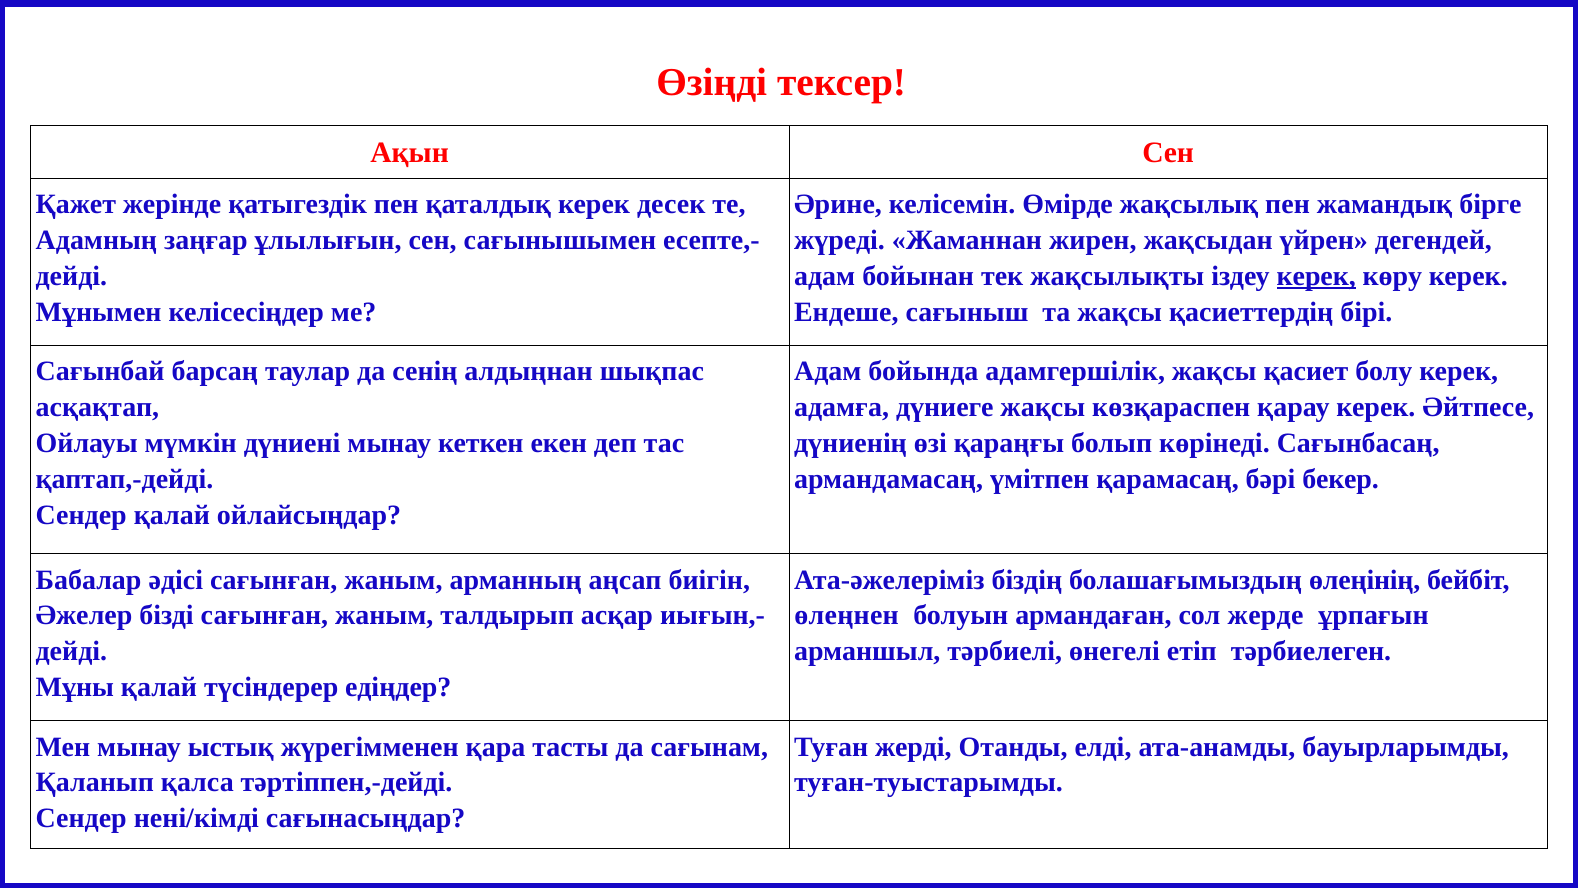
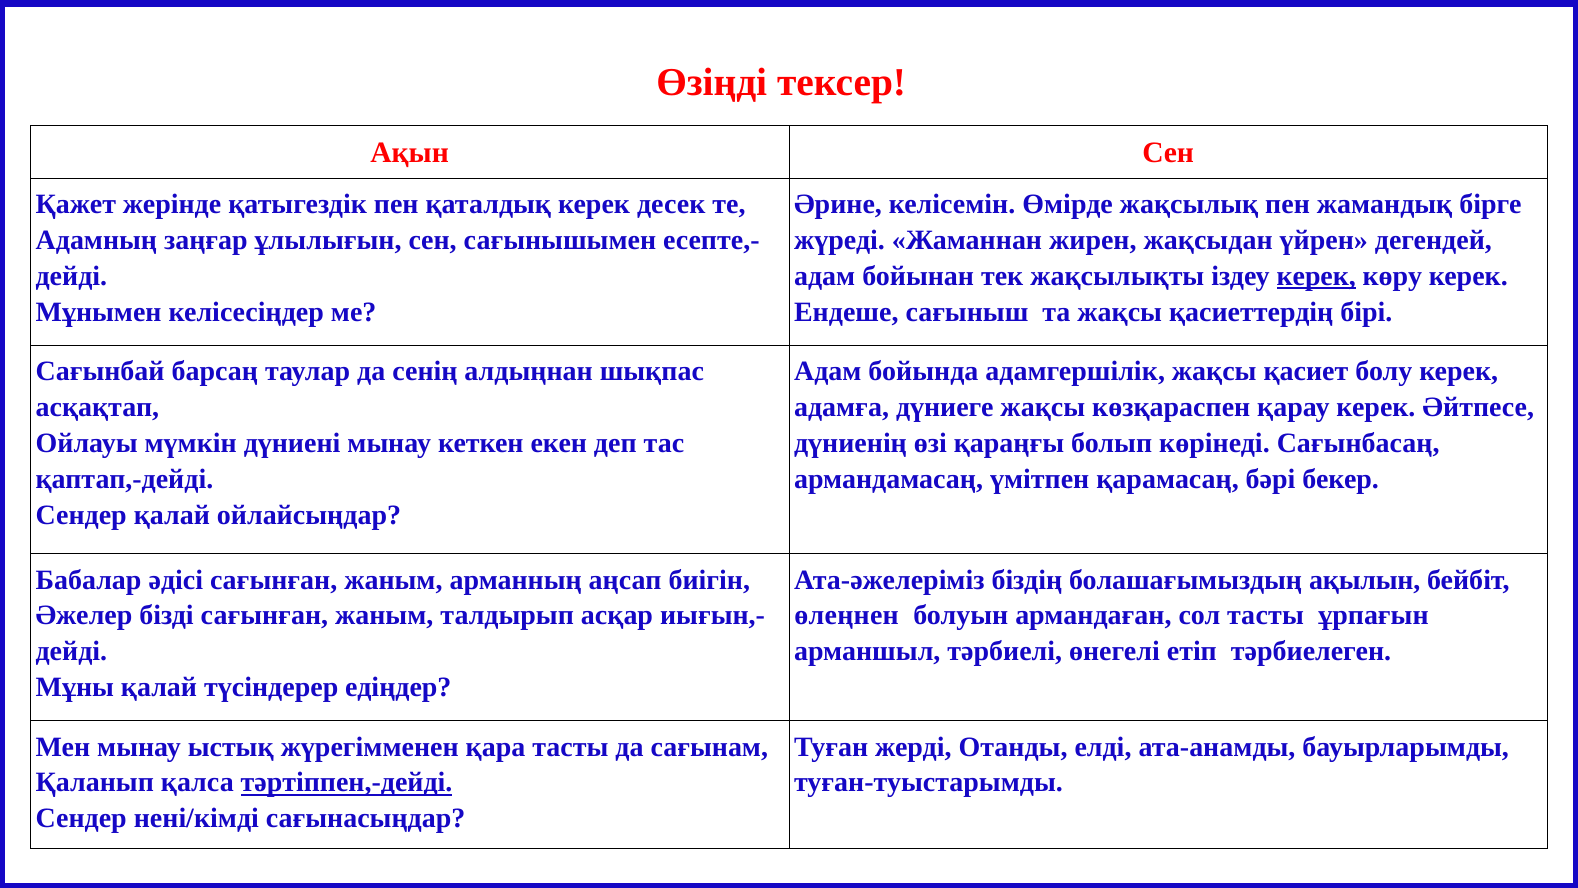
болашағымыздың өлеңінің: өлеңінің -> ақылын
сол жерде: жерде -> тасты
тәртіппен,-дейді underline: none -> present
